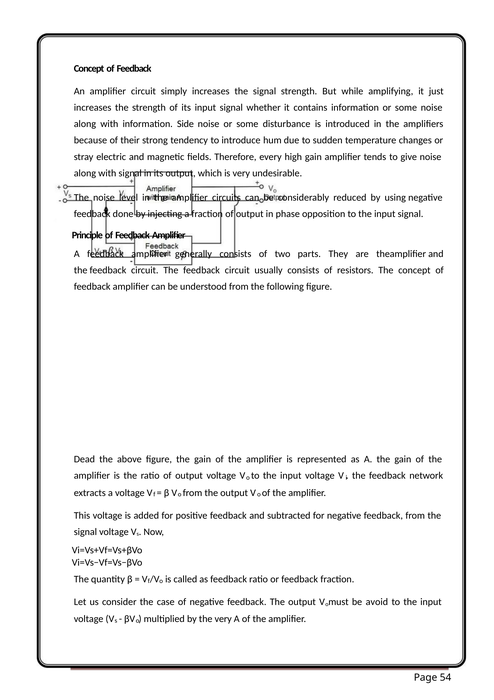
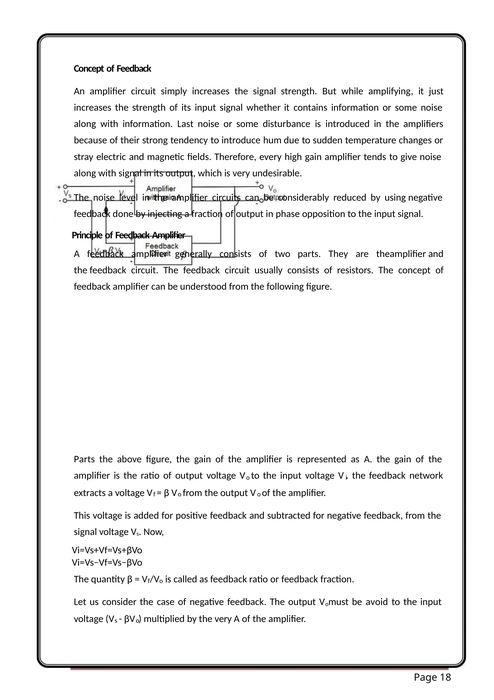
Side: Side -> Last
Dead at (84, 459): Dead -> Parts
54: 54 -> 18
